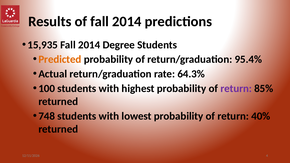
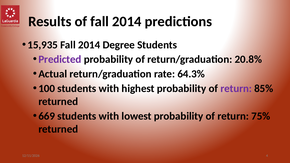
Predicted colour: orange -> purple
95.4%: 95.4% -> 20.8%
748: 748 -> 669
40%: 40% -> 75%
